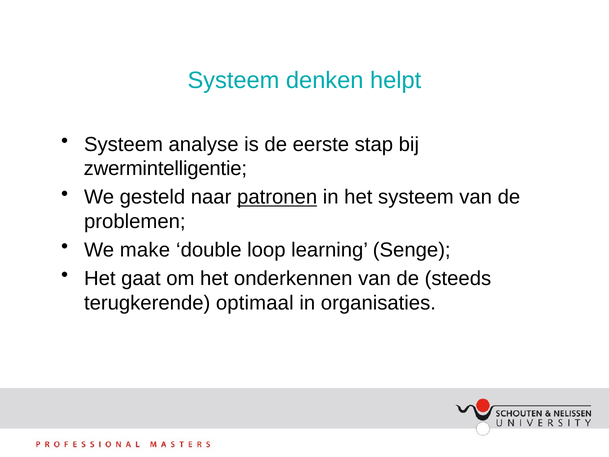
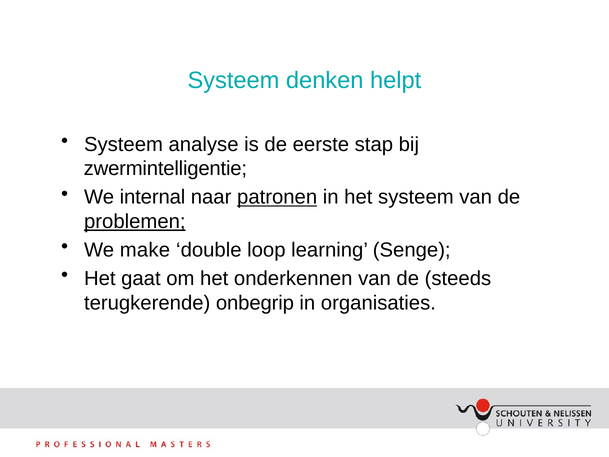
gesteld: gesteld -> internal
problemen underline: none -> present
optimaal: optimaal -> onbegrip
